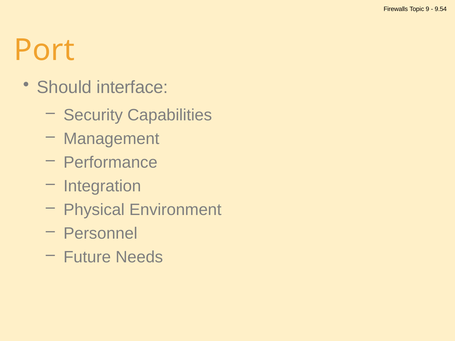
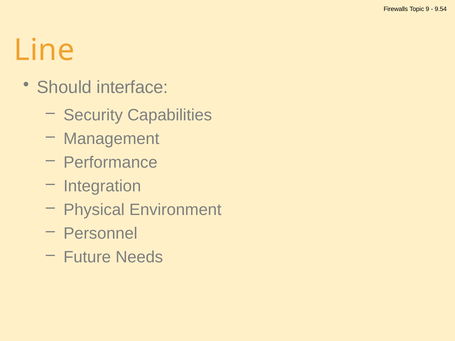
Port: Port -> Line
